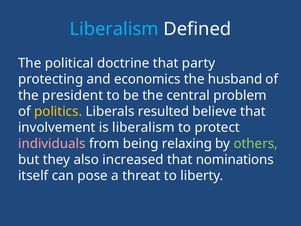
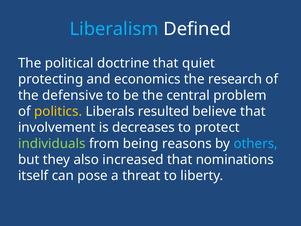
party: party -> quiet
husband: husband -> research
president: president -> defensive
is liberalism: liberalism -> decreases
individuals colour: pink -> light green
relaxing: relaxing -> reasons
others colour: light green -> light blue
